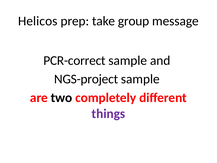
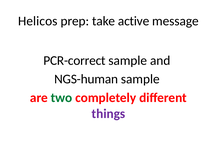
group: group -> active
NGS-project: NGS-project -> NGS-human
two colour: black -> green
